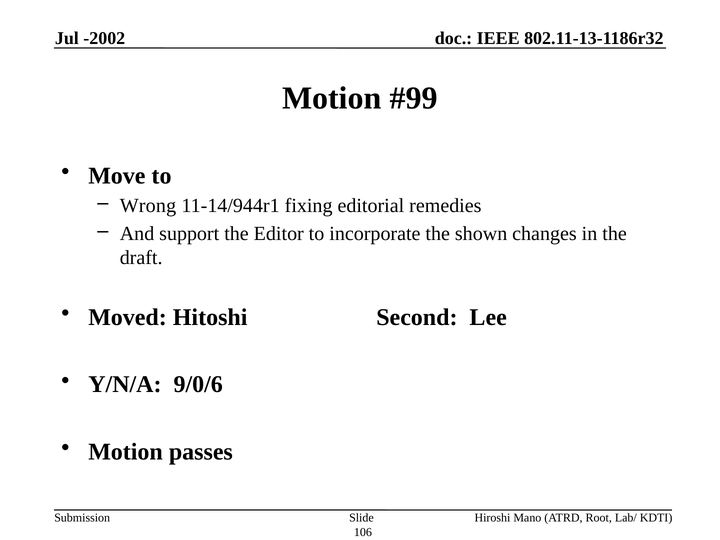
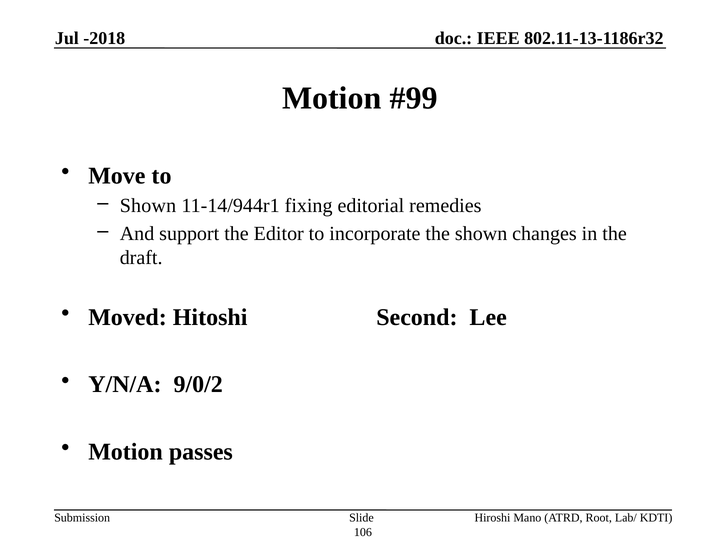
-2002: -2002 -> -2018
Wrong at (148, 206): Wrong -> Shown
9/0/6: 9/0/6 -> 9/0/2
